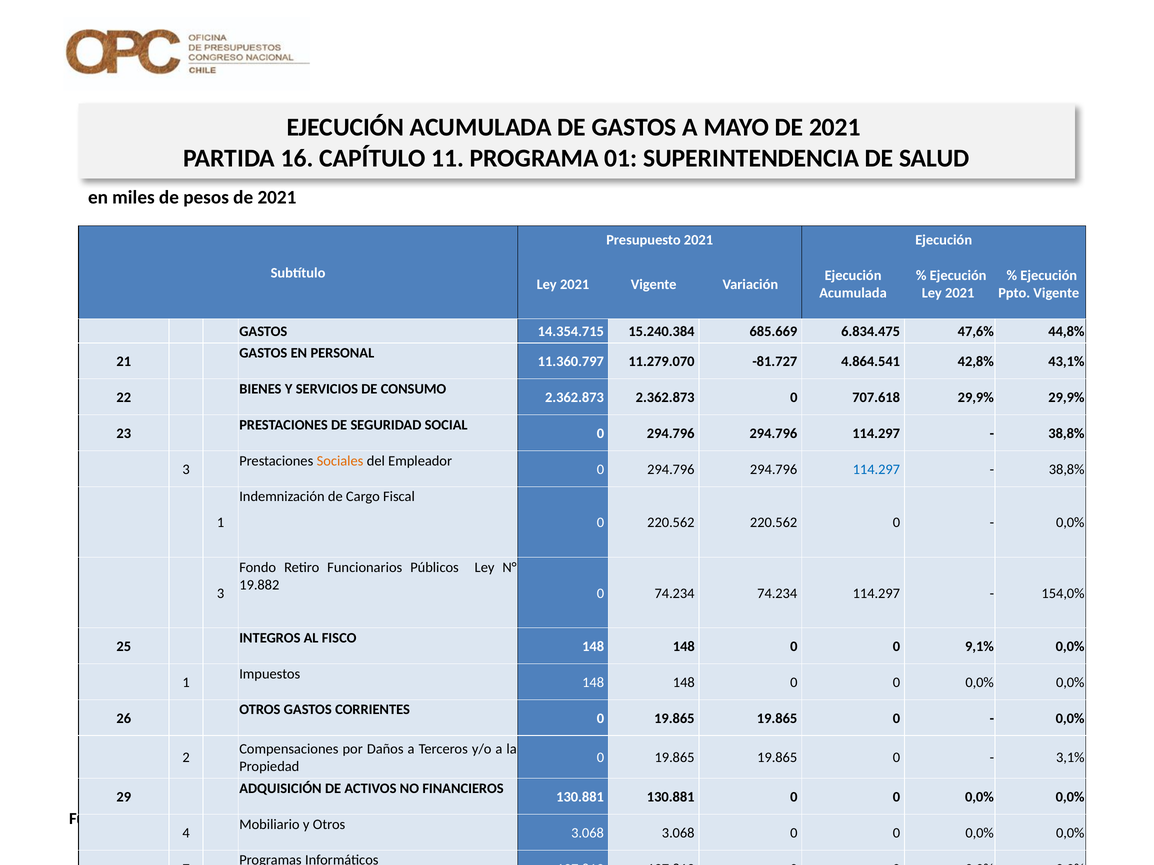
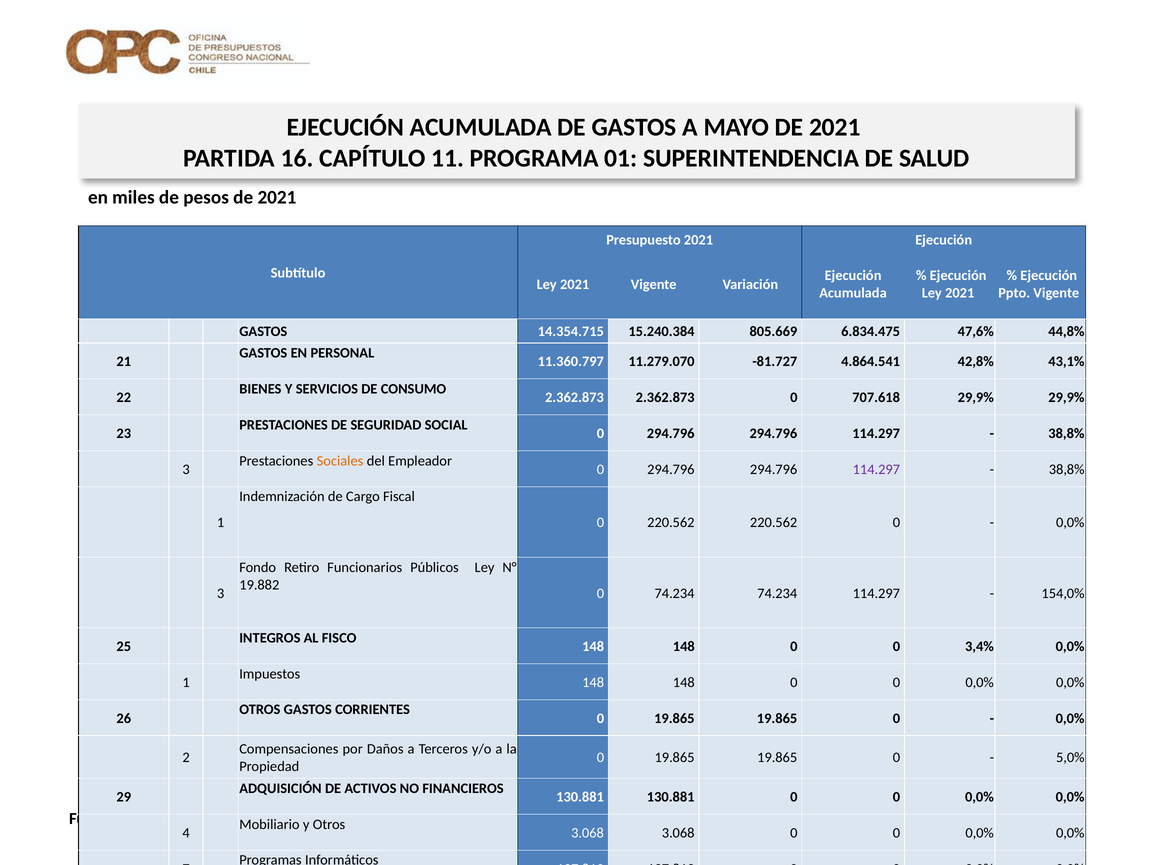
685.669: 685.669 -> 805.669
114.297 at (876, 470) colour: blue -> purple
9,1%: 9,1% -> 3,4%
3,1%: 3,1% -> 5,0%
